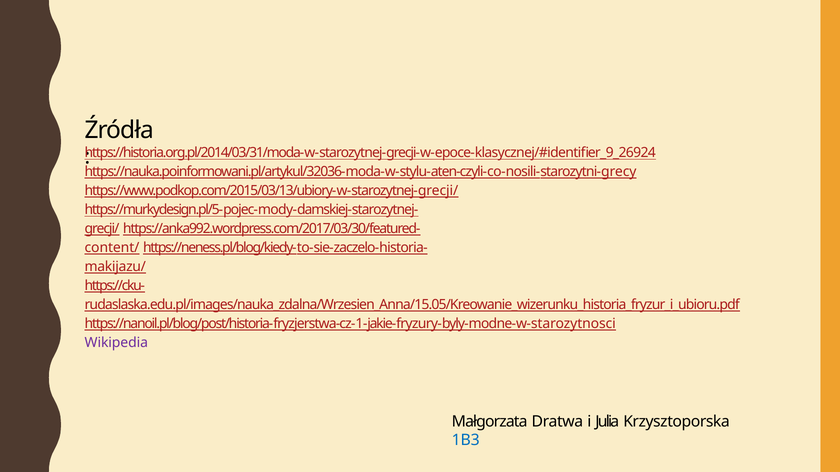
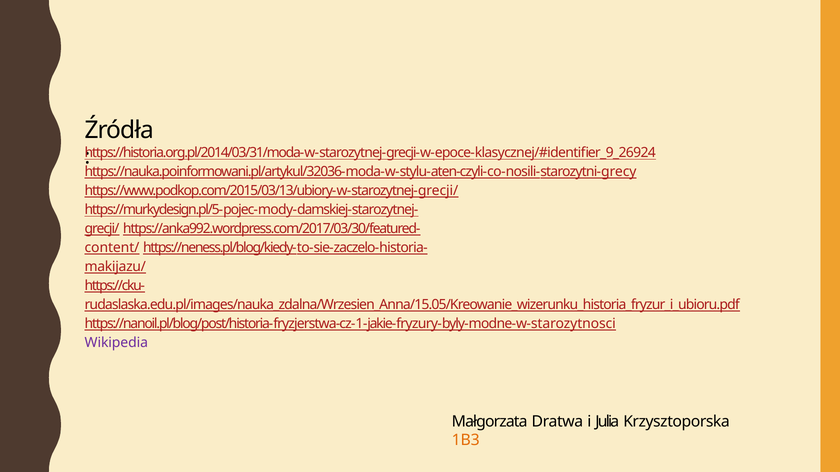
1B3 colour: blue -> orange
